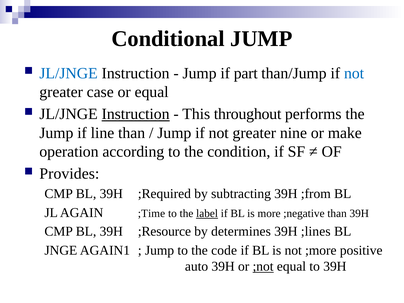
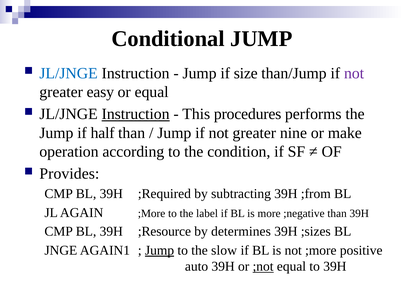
part: part -> size
not at (354, 73) colour: blue -> purple
case: case -> easy
throughout: throughout -> procedures
line: line -> half
AGAIN ;Time: ;Time -> ;More
label underline: present -> none
;lines: ;lines -> ;sizes
Jump at (160, 250) underline: none -> present
code: code -> slow
